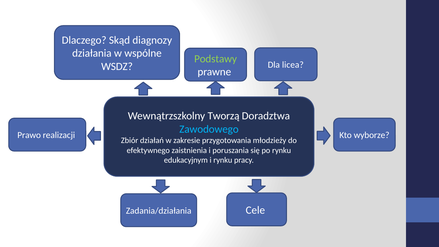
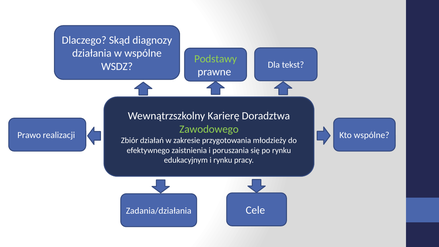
licea: licea -> tekst
Tworzą: Tworzą -> Karierę
Zawodowego colour: light blue -> light green
Kto wyborze: wyborze -> wspólne
